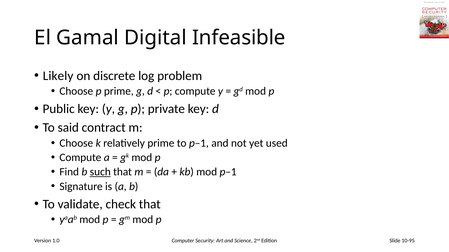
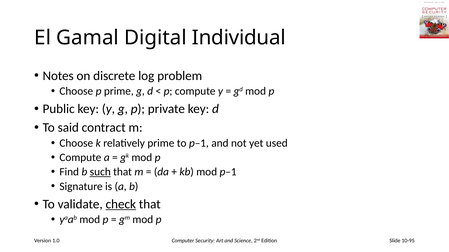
Infeasible: Infeasible -> Individual
Likely: Likely -> Notes
check underline: none -> present
